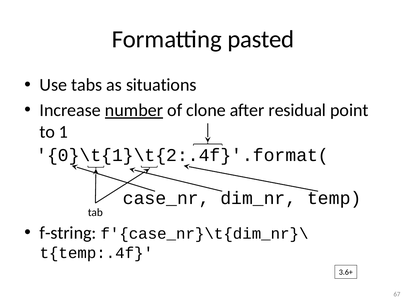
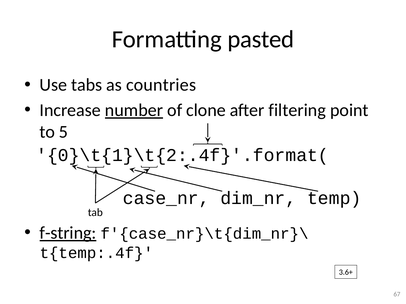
situations: situations -> countries
residual: residual -> filtering
1: 1 -> 5
f-string underline: none -> present
